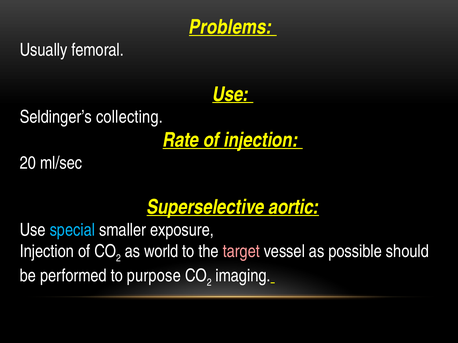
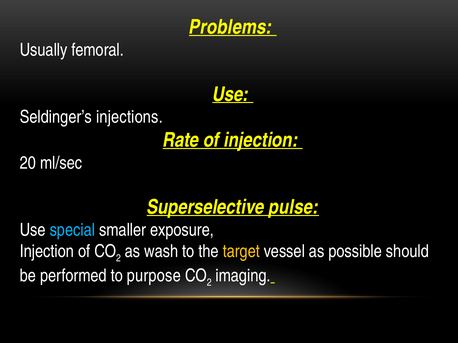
collecting: collecting -> injections
aortic: aortic -> pulse
world: world -> wash
target colour: pink -> yellow
